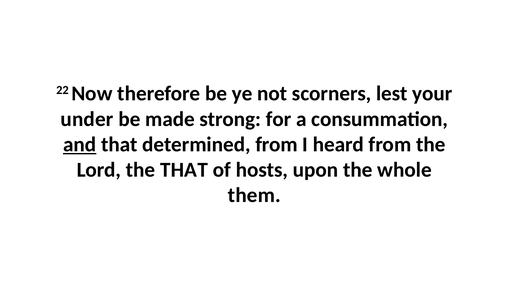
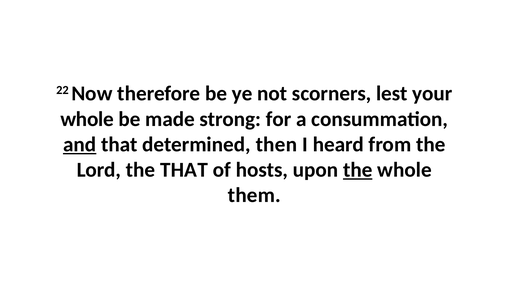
under at (87, 119): under -> whole
determined from: from -> then
the at (358, 170) underline: none -> present
